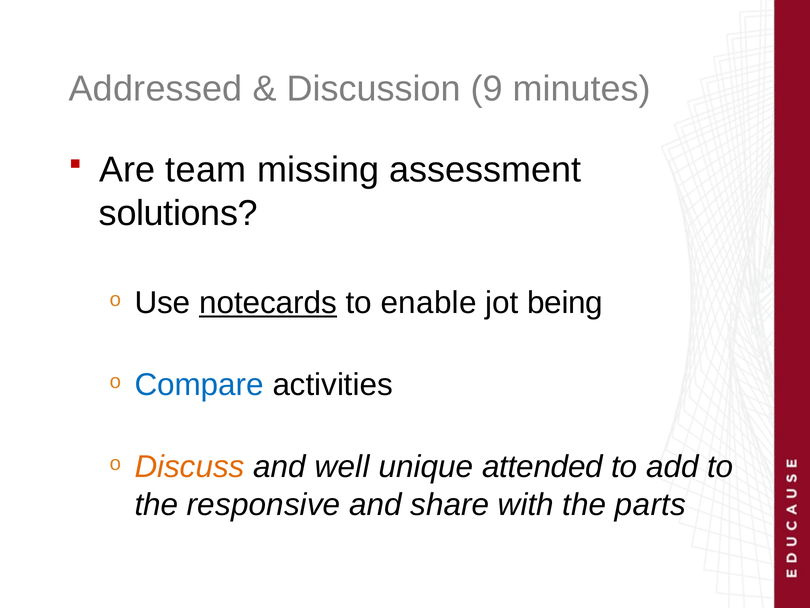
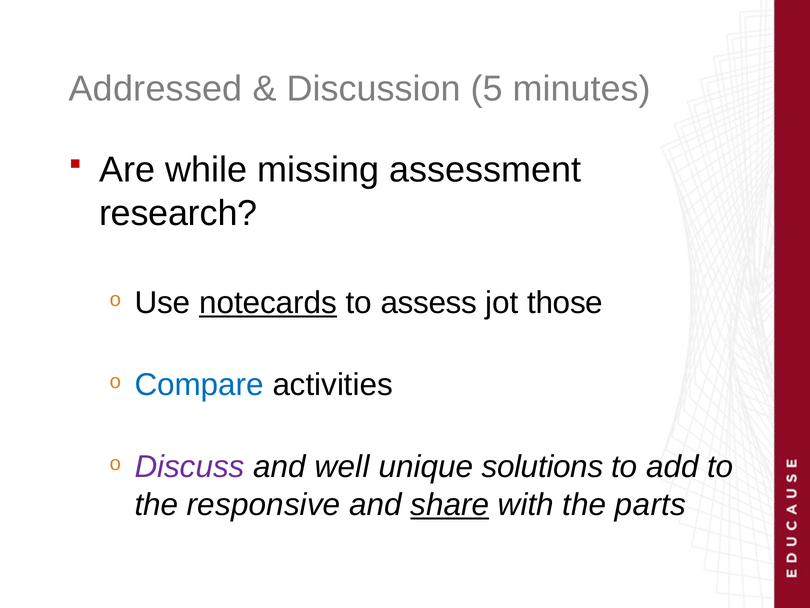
9: 9 -> 5
team: team -> while
solutions: solutions -> research
enable: enable -> assess
being: being -> those
Discuss colour: orange -> purple
attended: attended -> solutions
share underline: none -> present
